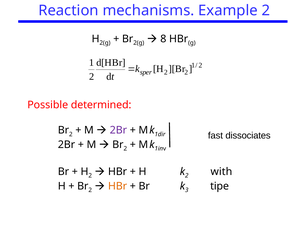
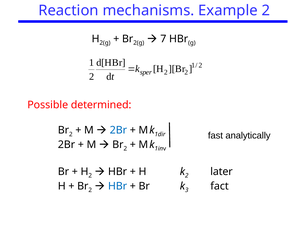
8: 8 -> 7
2Br at (118, 131) colour: purple -> blue
dissociates: dissociates -> analytically
with: with -> later
HBr at (118, 187) colour: orange -> blue
tipe: tipe -> fact
